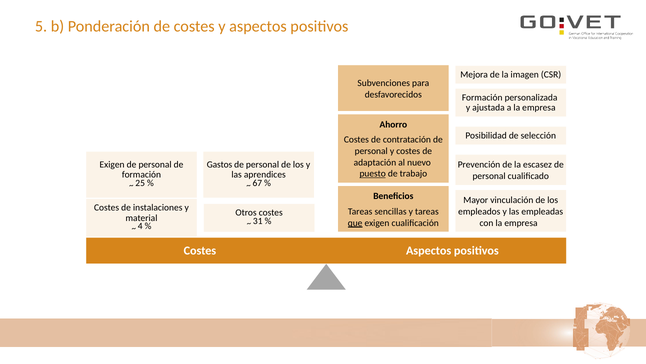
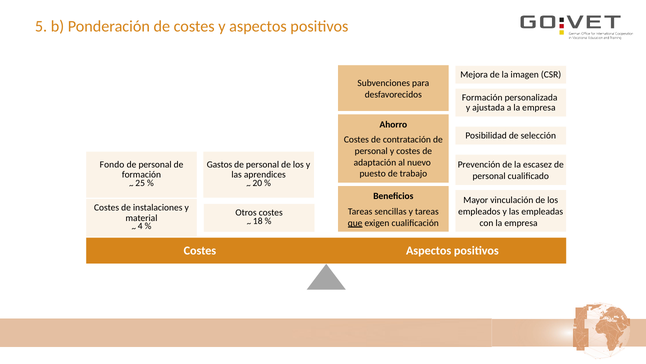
Exigen at (112, 164): Exigen -> Fondo
puesto underline: present -> none
67: 67 -> 20
31: 31 -> 18
